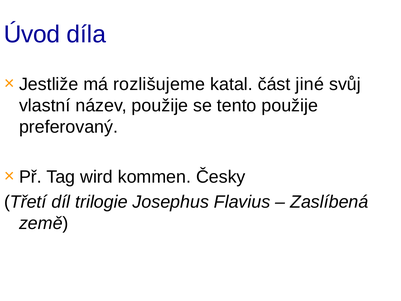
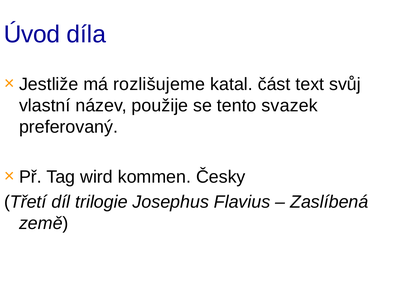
jiné: jiné -> text
tento použije: použije -> svazek
